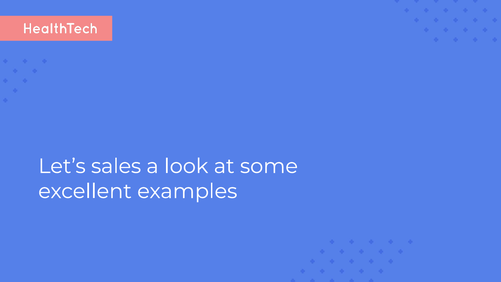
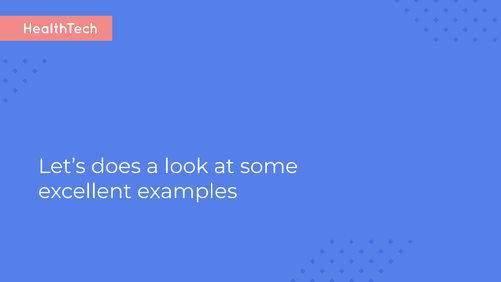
sales: sales -> does
